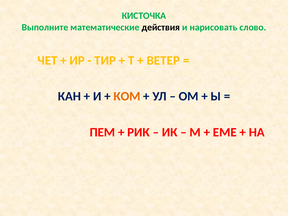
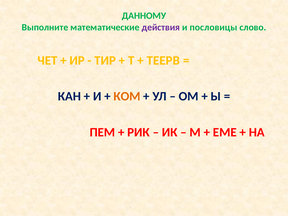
КИСТОЧКА: КИСТОЧКА -> ДАННОМУ
действия colour: black -> purple
нарисовать: нарисовать -> пословицы
ВЕТЕР: ВЕТЕР -> ТЕЕРВ
